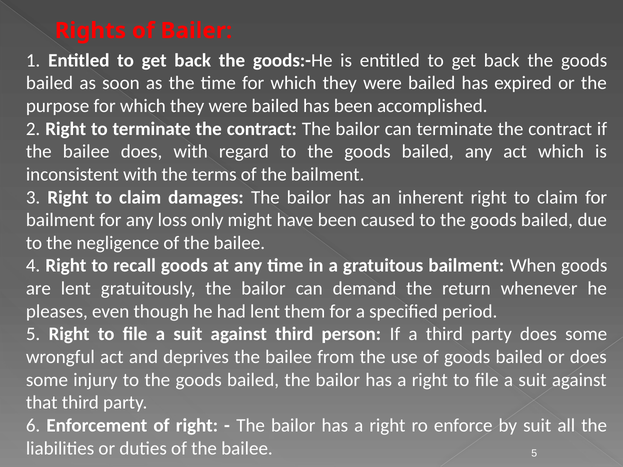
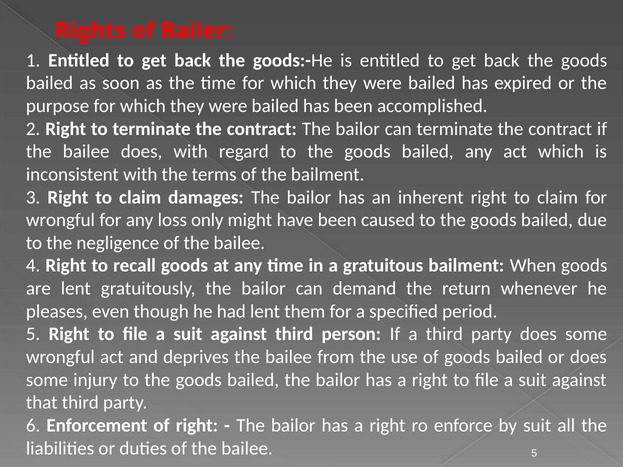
bailment at (60, 220): bailment -> wrongful
